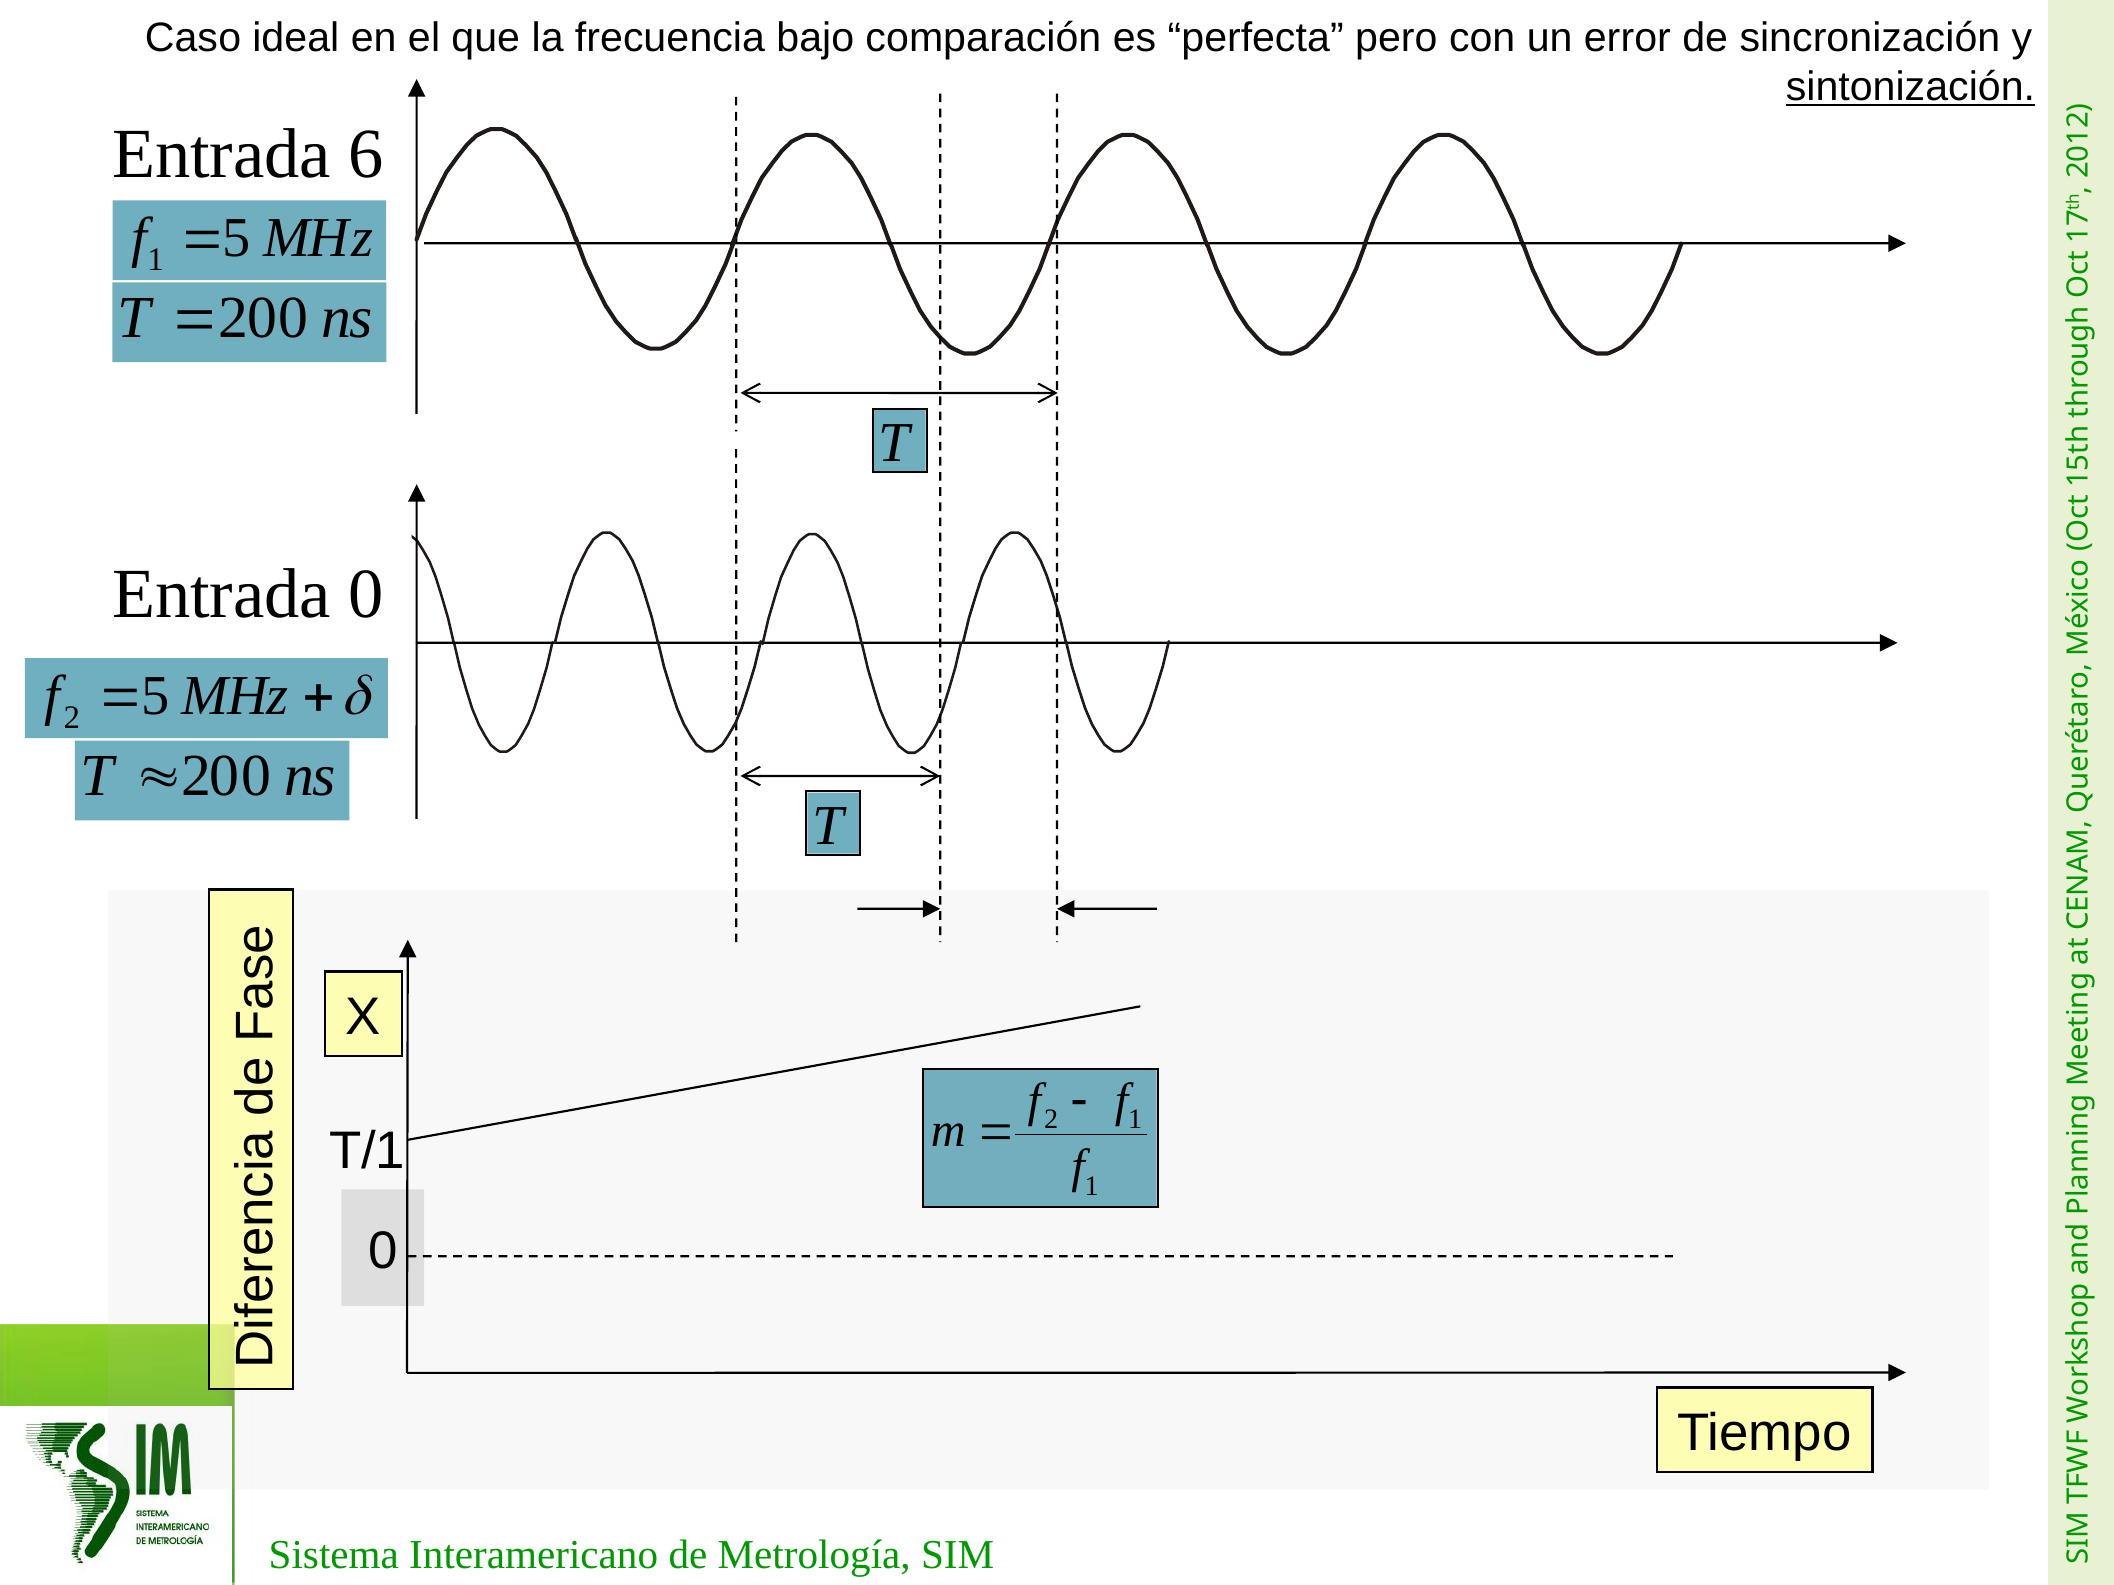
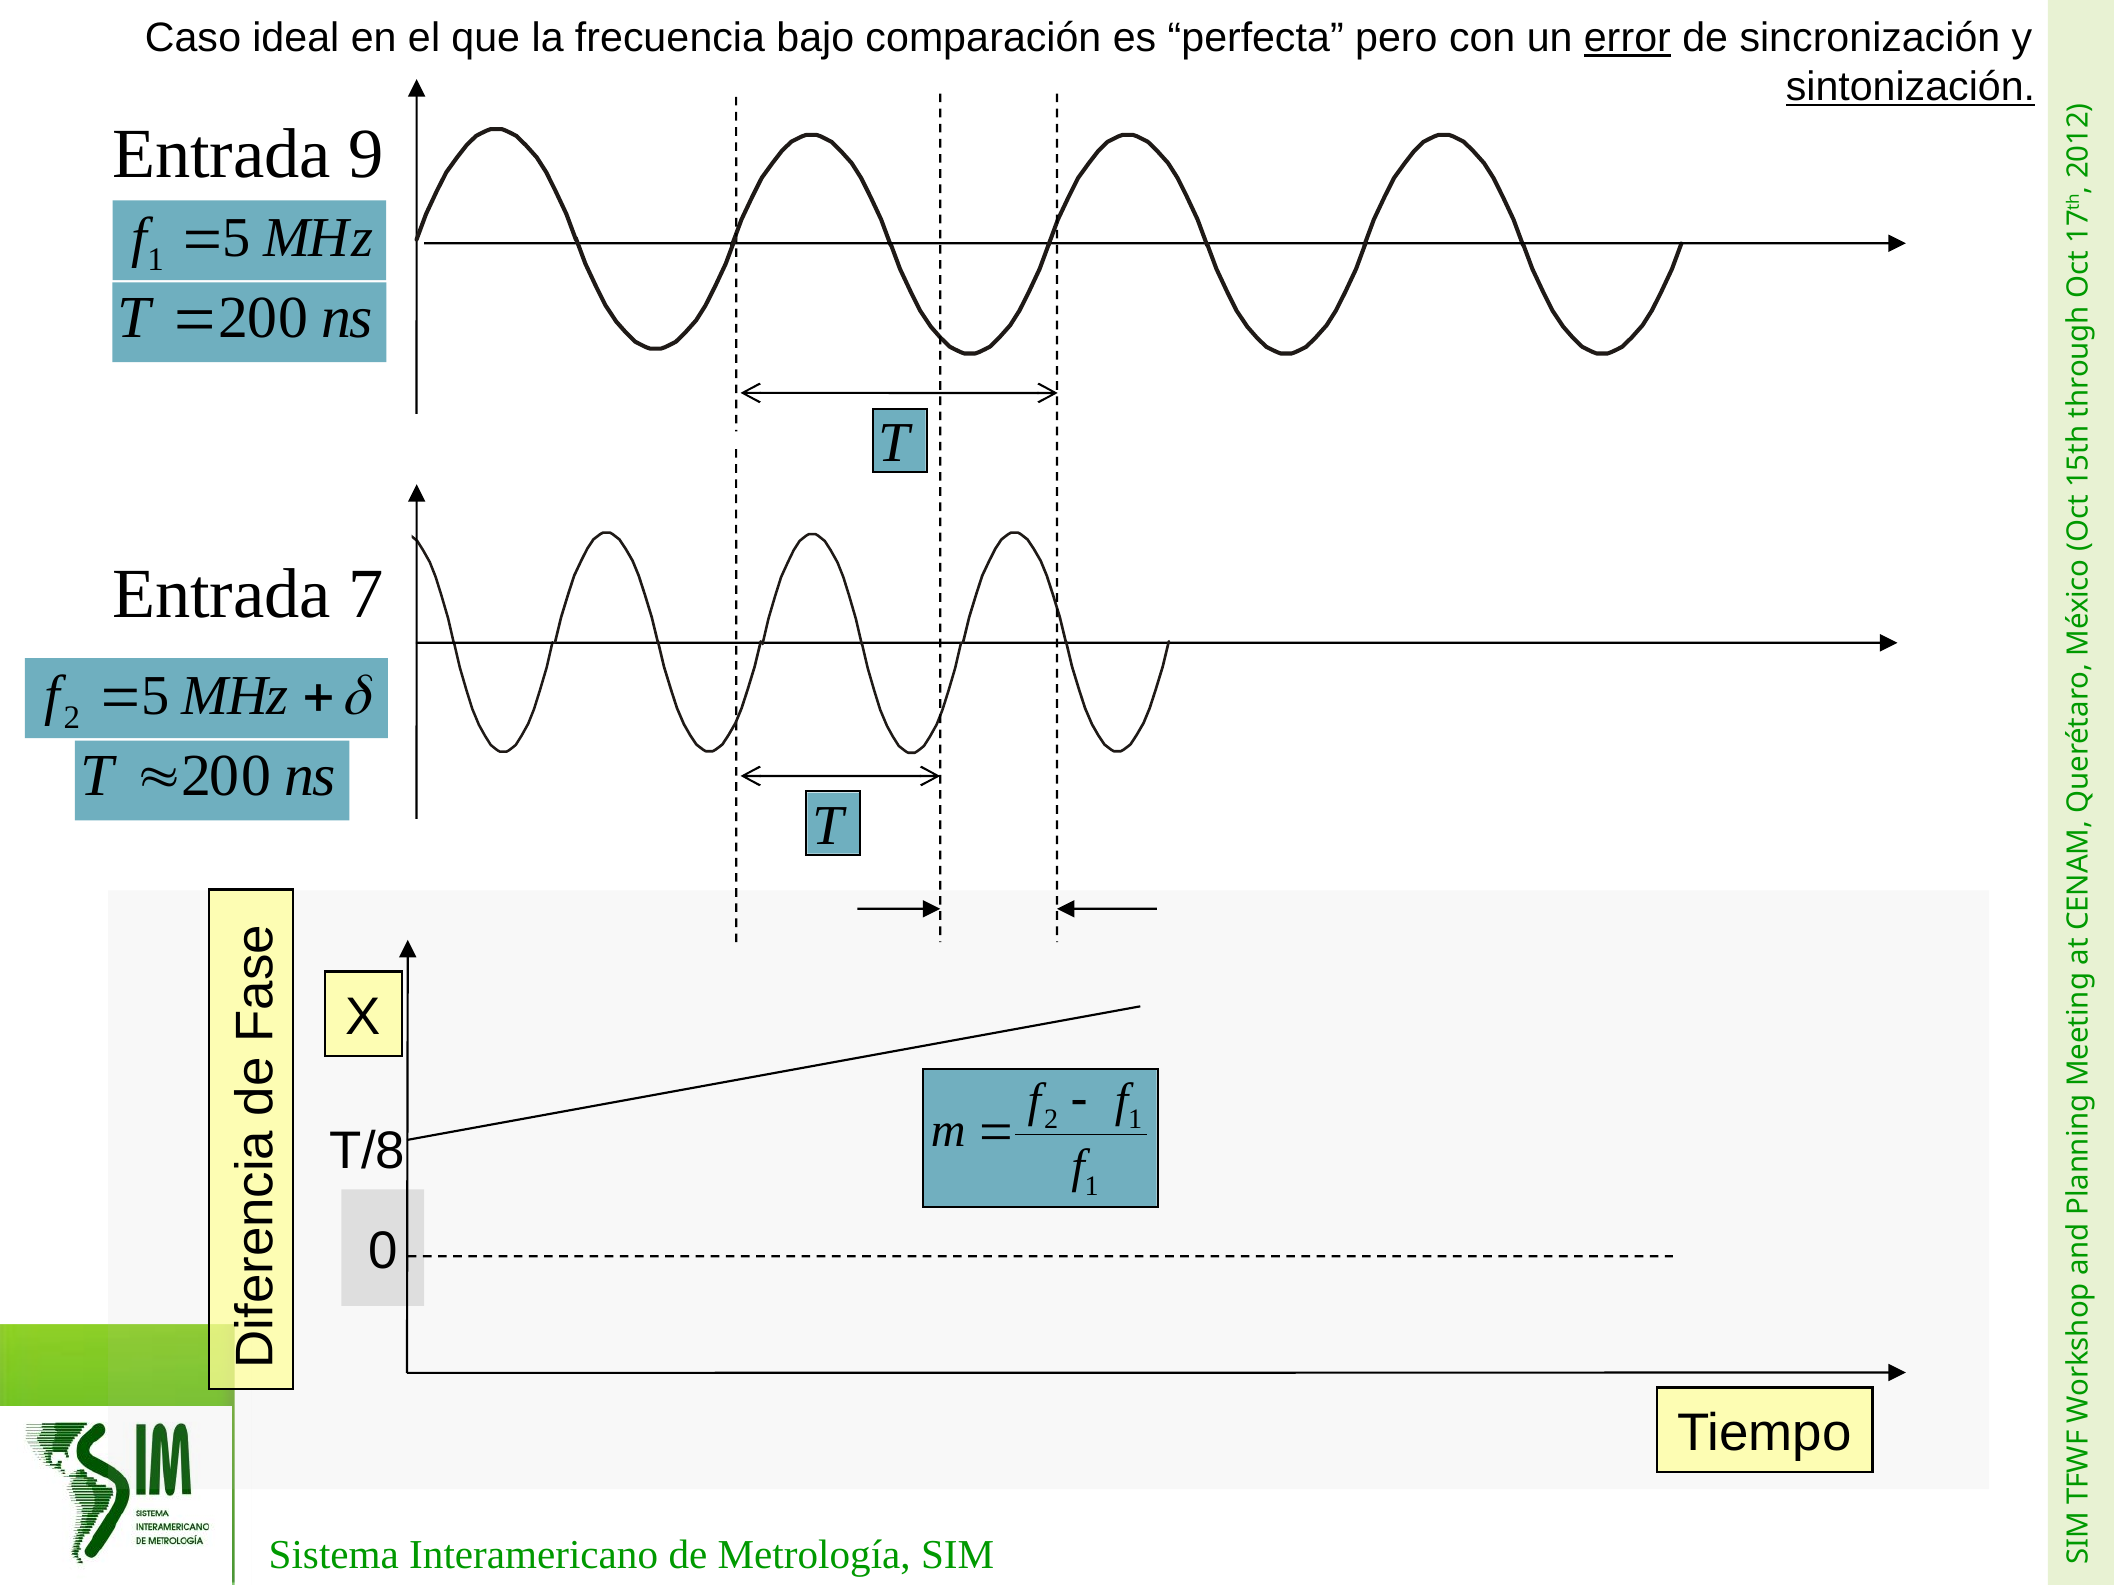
error underline: none -> present
6: 6 -> 9
Entrada 0: 0 -> 7
T/1: T/1 -> T/8
